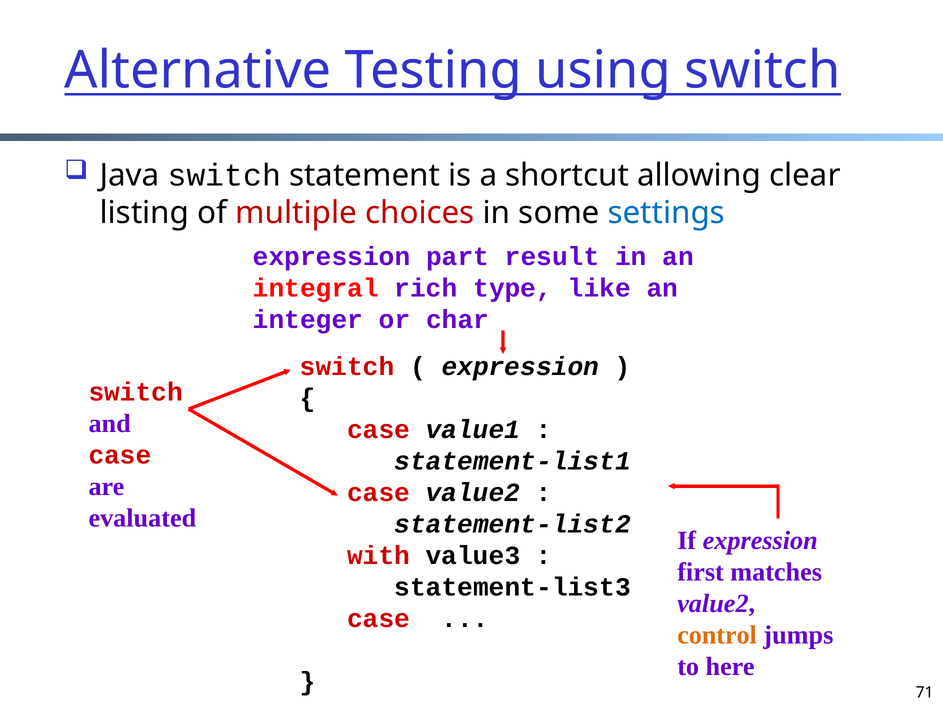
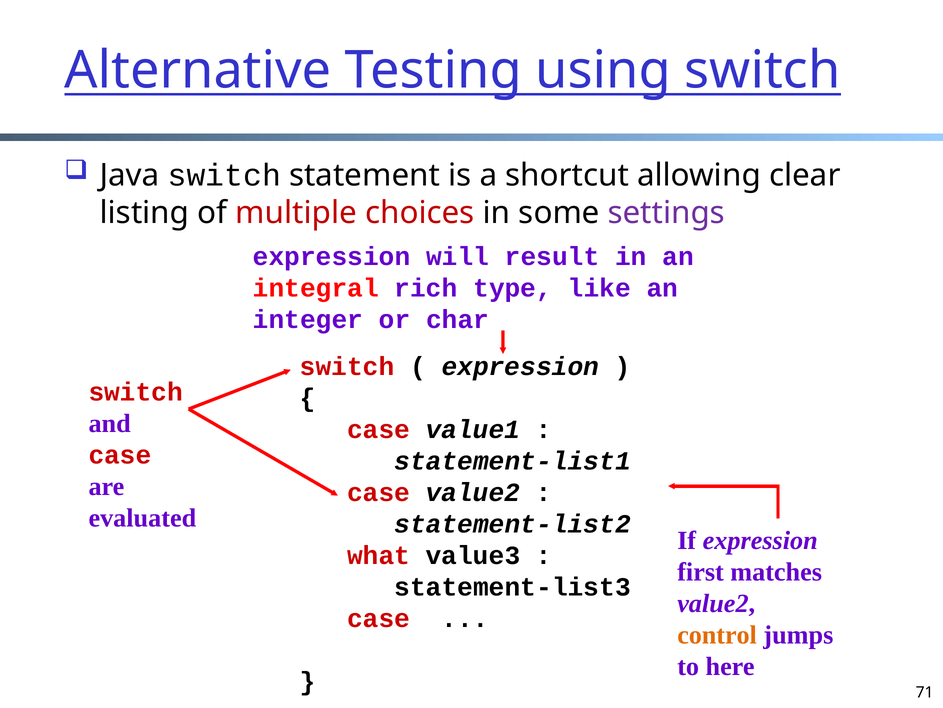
settings colour: blue -> purple
part: part -> will
with: with -> what
